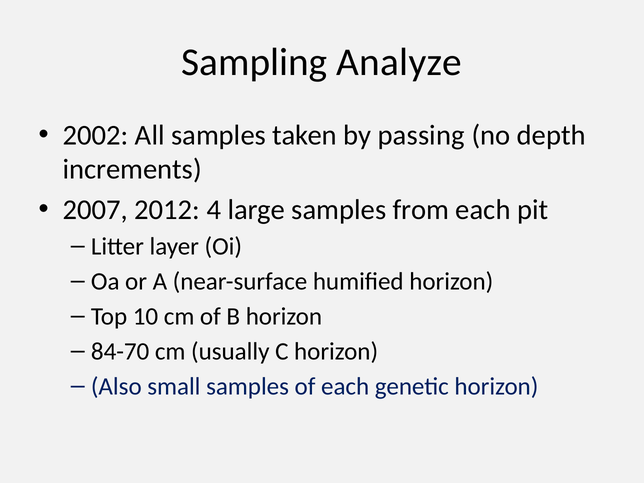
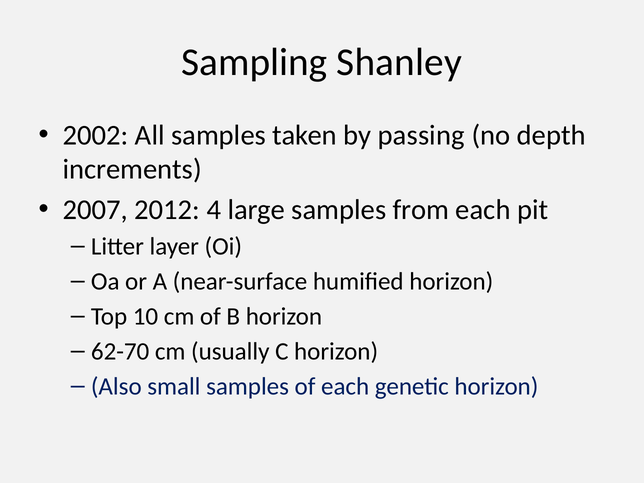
Analyze: Analyze -> Shanley
84-70: 84-70 -> 62-70
